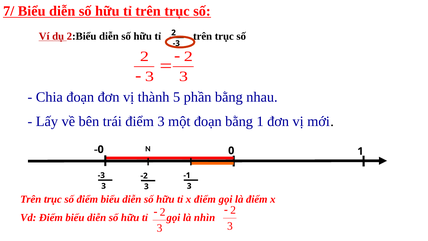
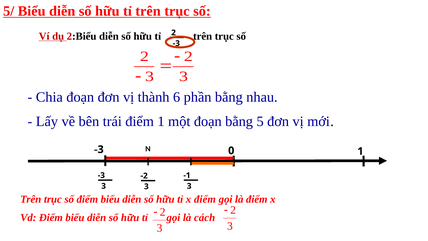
7/: 7/ -> 5/
5: 5 -> 6
điểm 3: 3 -> 1
bằng 1: 1 -> 5
-0 at (99, 149): -0 -> -3
nhìn: nhìn -> cách
